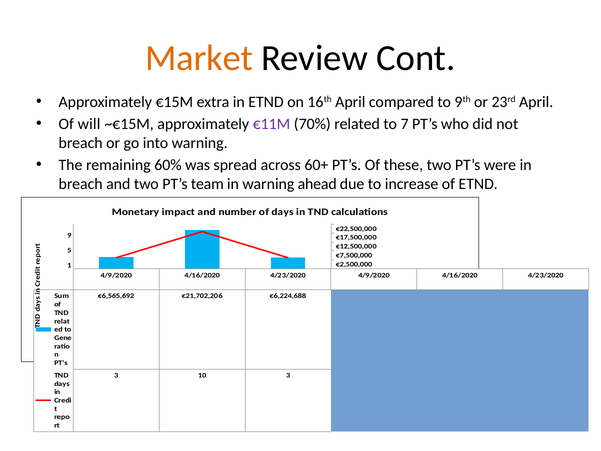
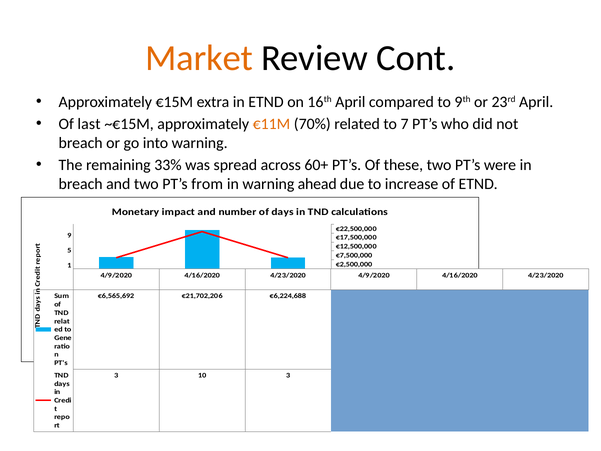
will: will -> last
€11M colour: purple -> orange
60%: 60% -> 33%
team: team -> from
